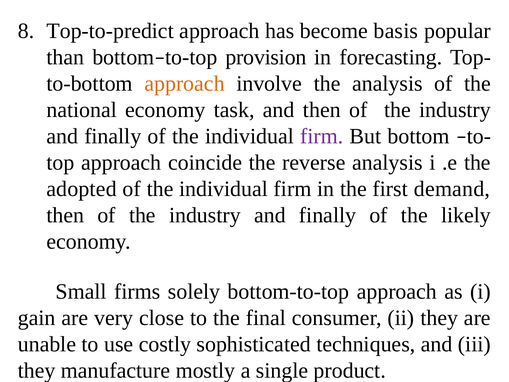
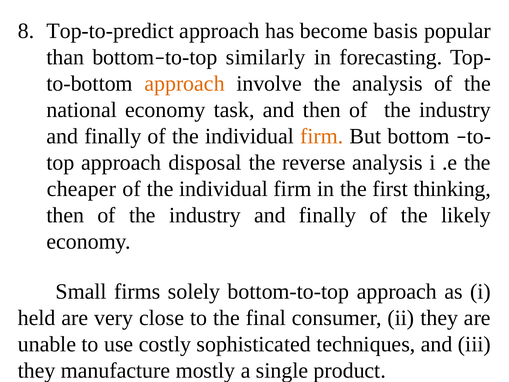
provision: provision -> similarly
firm at (322, 136) colour: purple -> orange
coincide: coincide -> disposal
adopted: adopted -> cheaper
demand: demand -> thinking
gain: gain -> held
